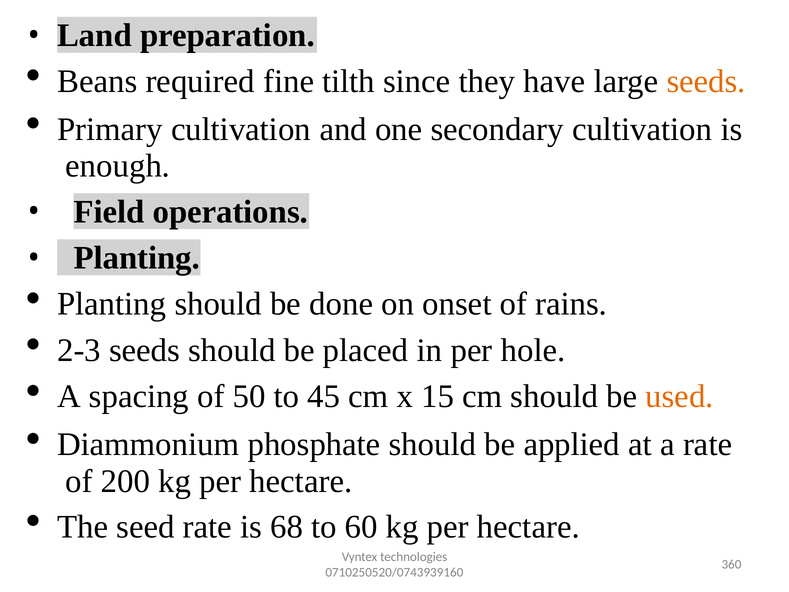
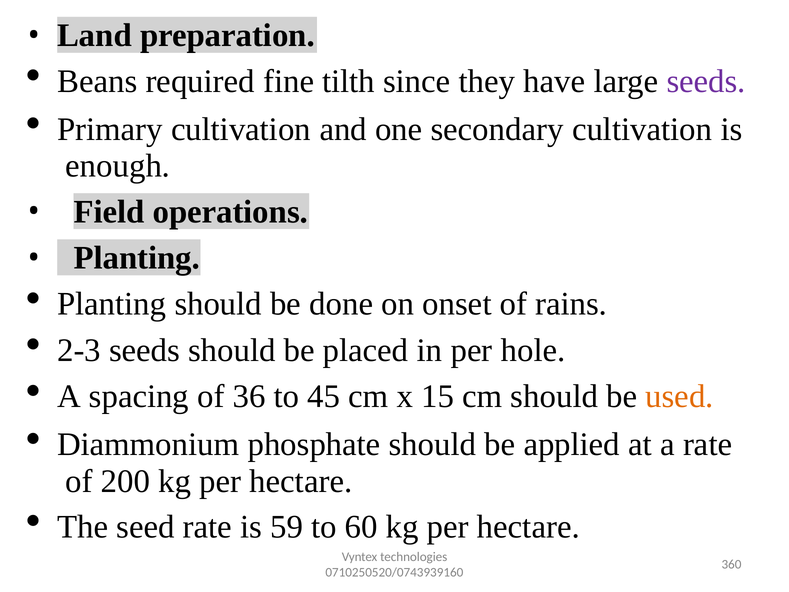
seeds at (706, 81) colour: orange -> purple
50: 50 -> 36
68: 68 -> 59
